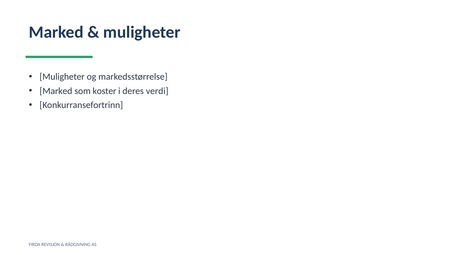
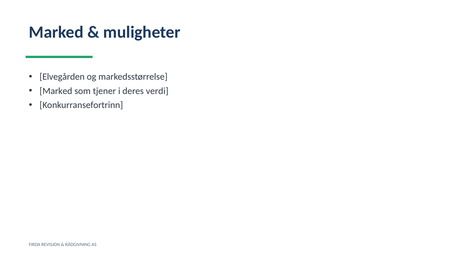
Muligheter at (62, 77): Muligheter -> Elvegården
koster: koster -> tjener
